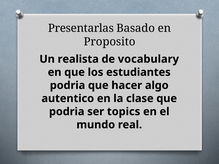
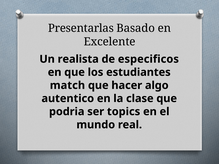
Proposito: Proposito -> Excelente
vocabulary: vocabulary -> especificos
podria at (68, 85): podria -> match
